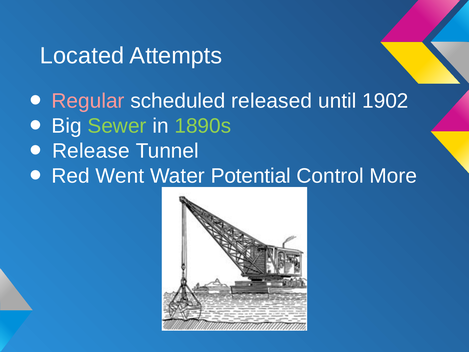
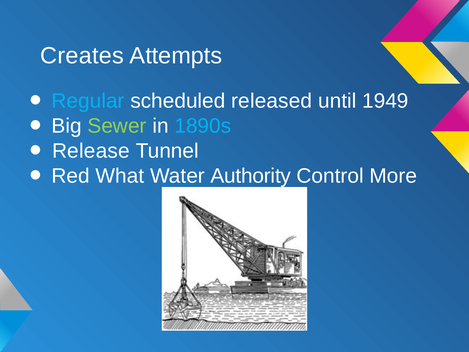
Located: Located -> Creates
Regular colour: pink -> light blue
1902: 1902 -> 1949
1890s colour: light green -> light blue
Went: Went -> What
Potential: Potential -> Authority
